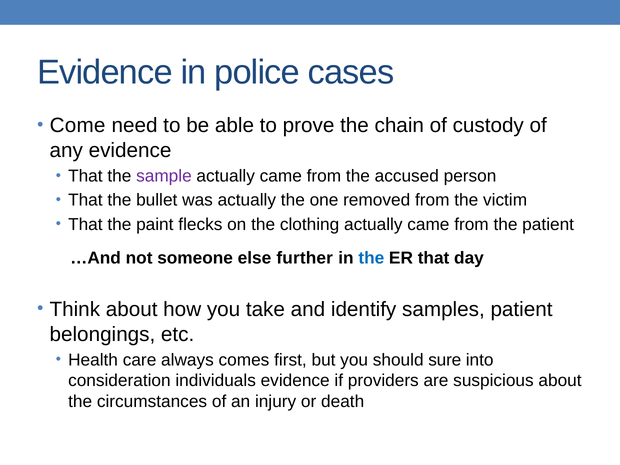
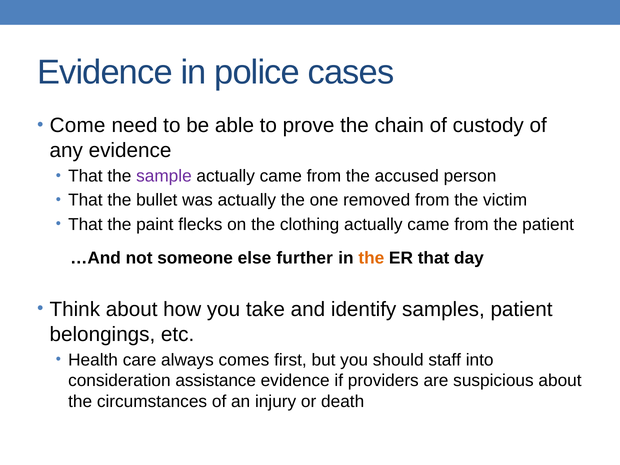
the at (371, 258) colour: blue -> orange
sure: sure -> staff
individuals: individuals -> assistance
